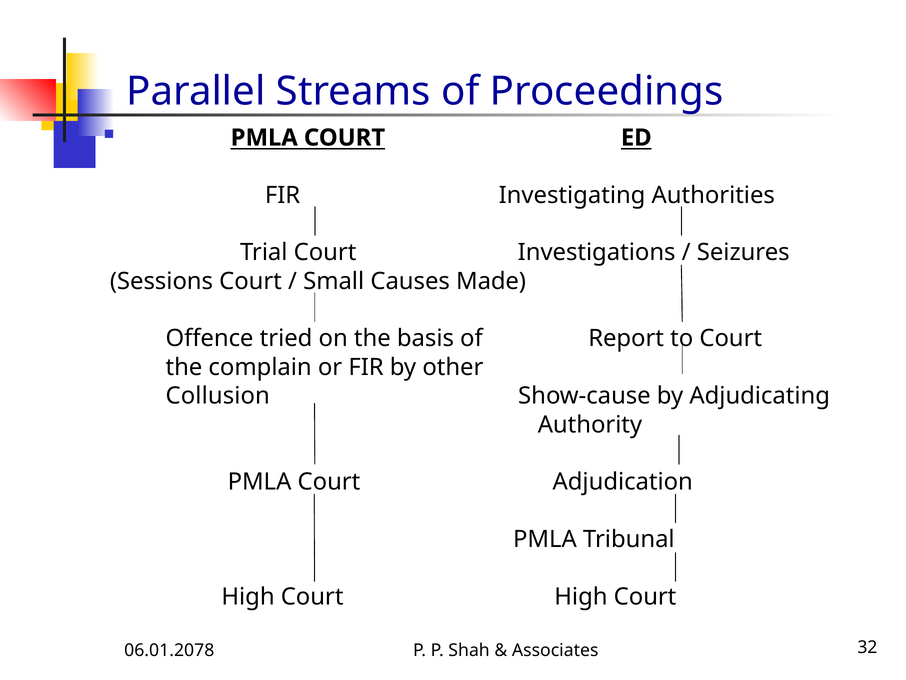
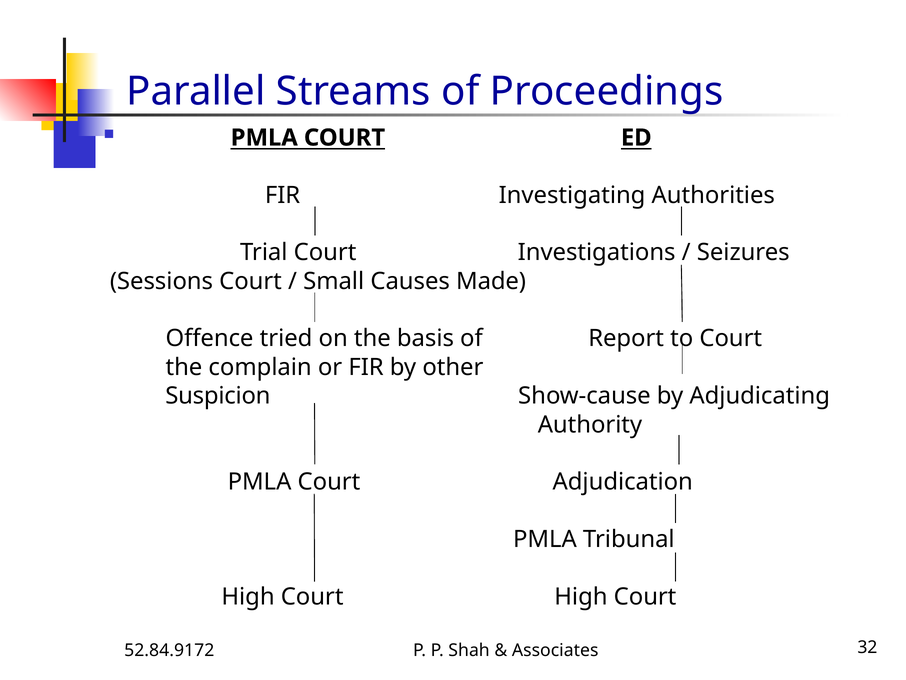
Collusion: Collusion -> Suspicion
06.01.2078: 06.01.2078 -> 52.84.9172
